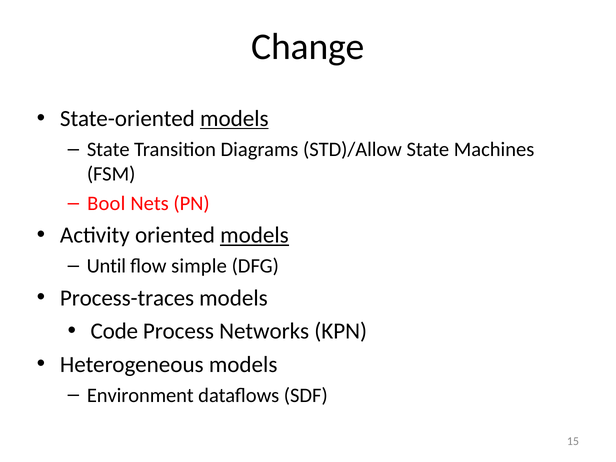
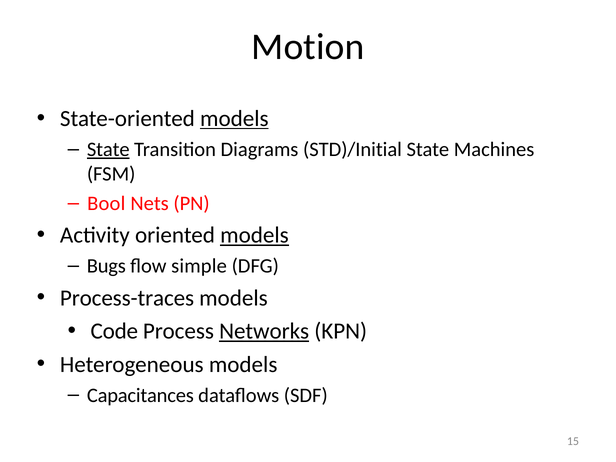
Change: Change -> Motion
State at (108, 149) underline: none -> present
STD)/Allow: STD)/Allow -> STD)/Initial
Until: Until -> Bugs
Networks underline: none -> present
Environment: Environment -> Capacitances
